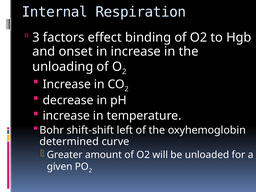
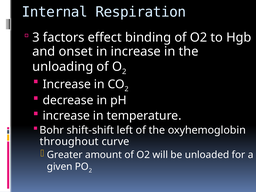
determined: determined -> throughout
